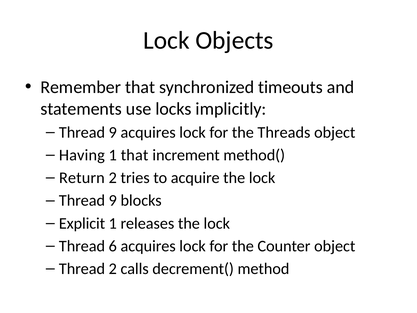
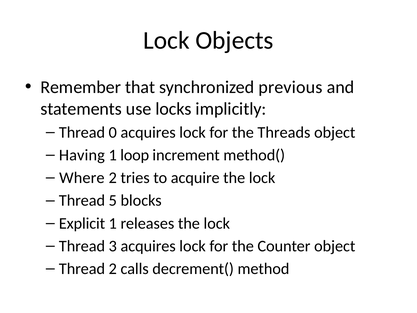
timeouts: timeouts -> previous
9 at (113, 132): 9 -> 0
1 that: that -> loop
Return: Return -> Where
9 at (113, 200): 9 -> 5
6: 6 -> 3
